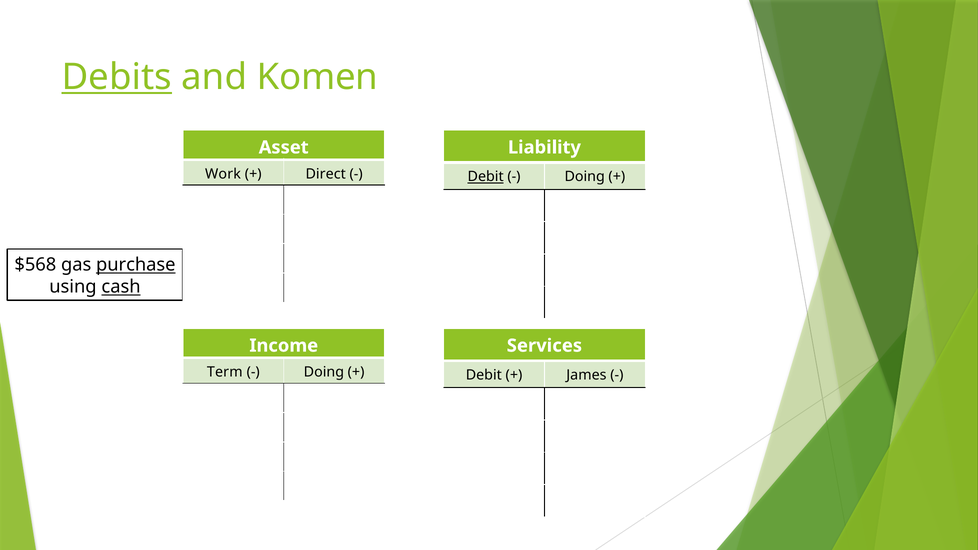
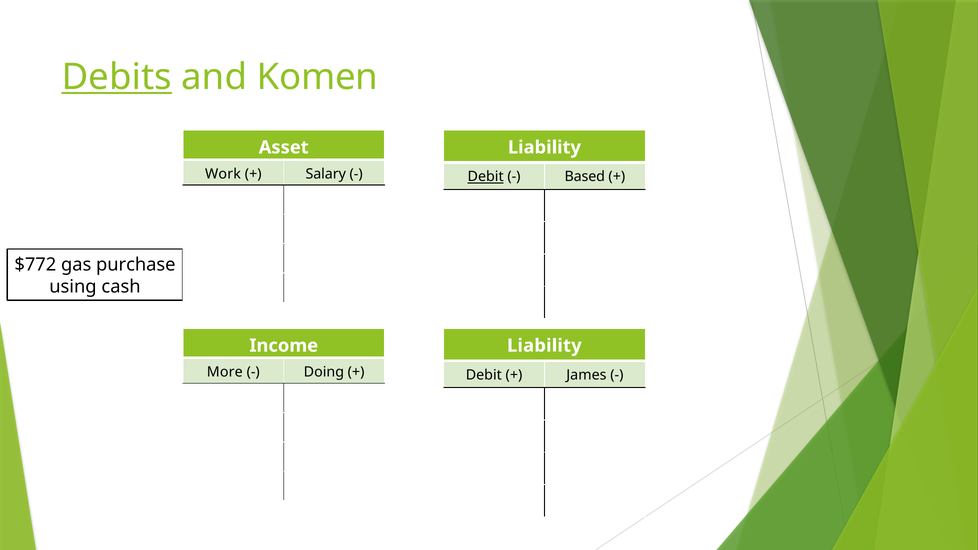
Direct: Direct -> Salary
Doing at (585, 177): Doing -> Based
$568: $568 -> $772
purchase underline: present -> none
cash underline: present -> none
Services at (544, 346): Services -> Liability
Term: Term -> More
